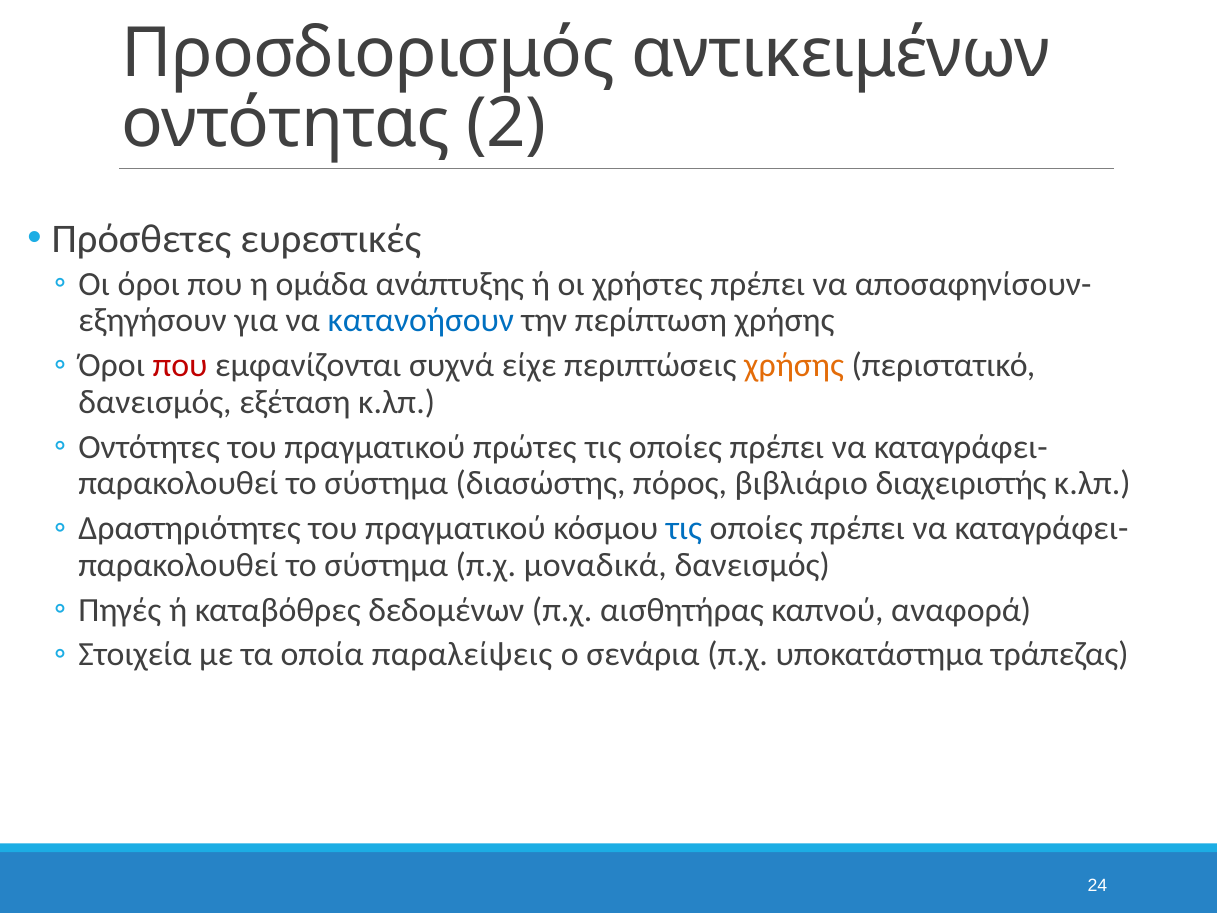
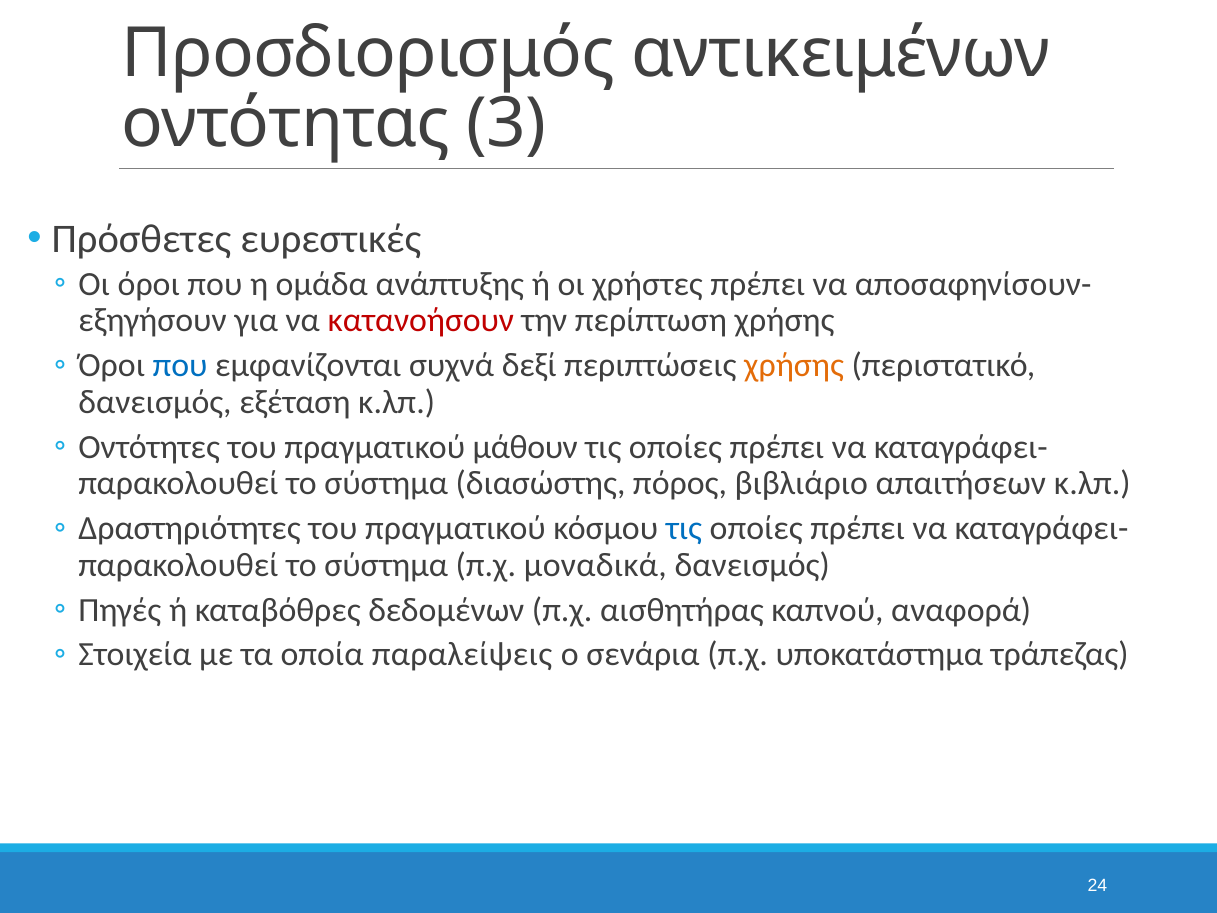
2: 2 -> 3
κατανοήσουν colour: blue -> red
που at (180, 365) colour: red -> blue
είχε: είχε -> δεξί
πρώτες: πρώτες -> μάθουν
διαχειριστής: διαχειριστής -> απαιτήσεων
